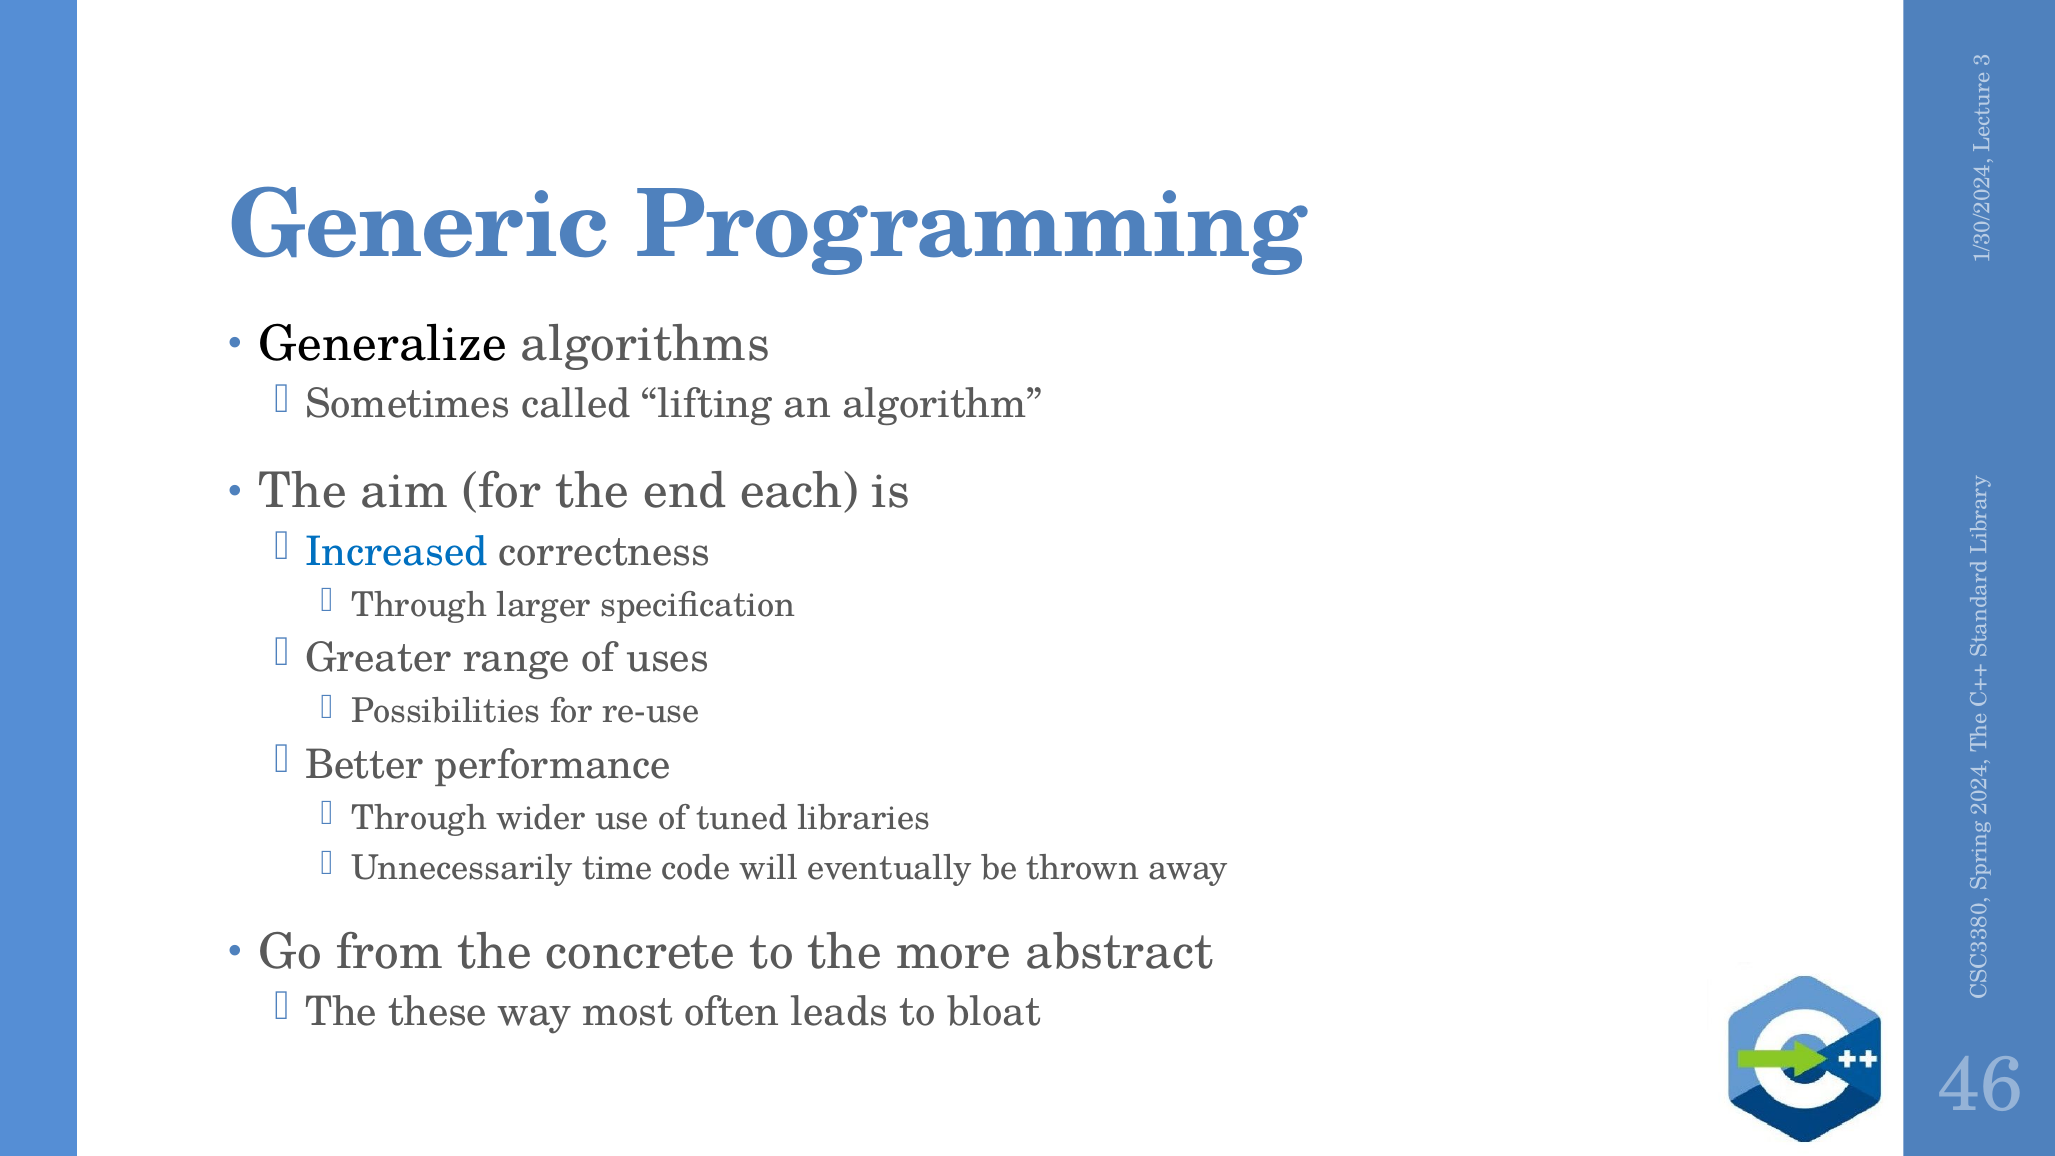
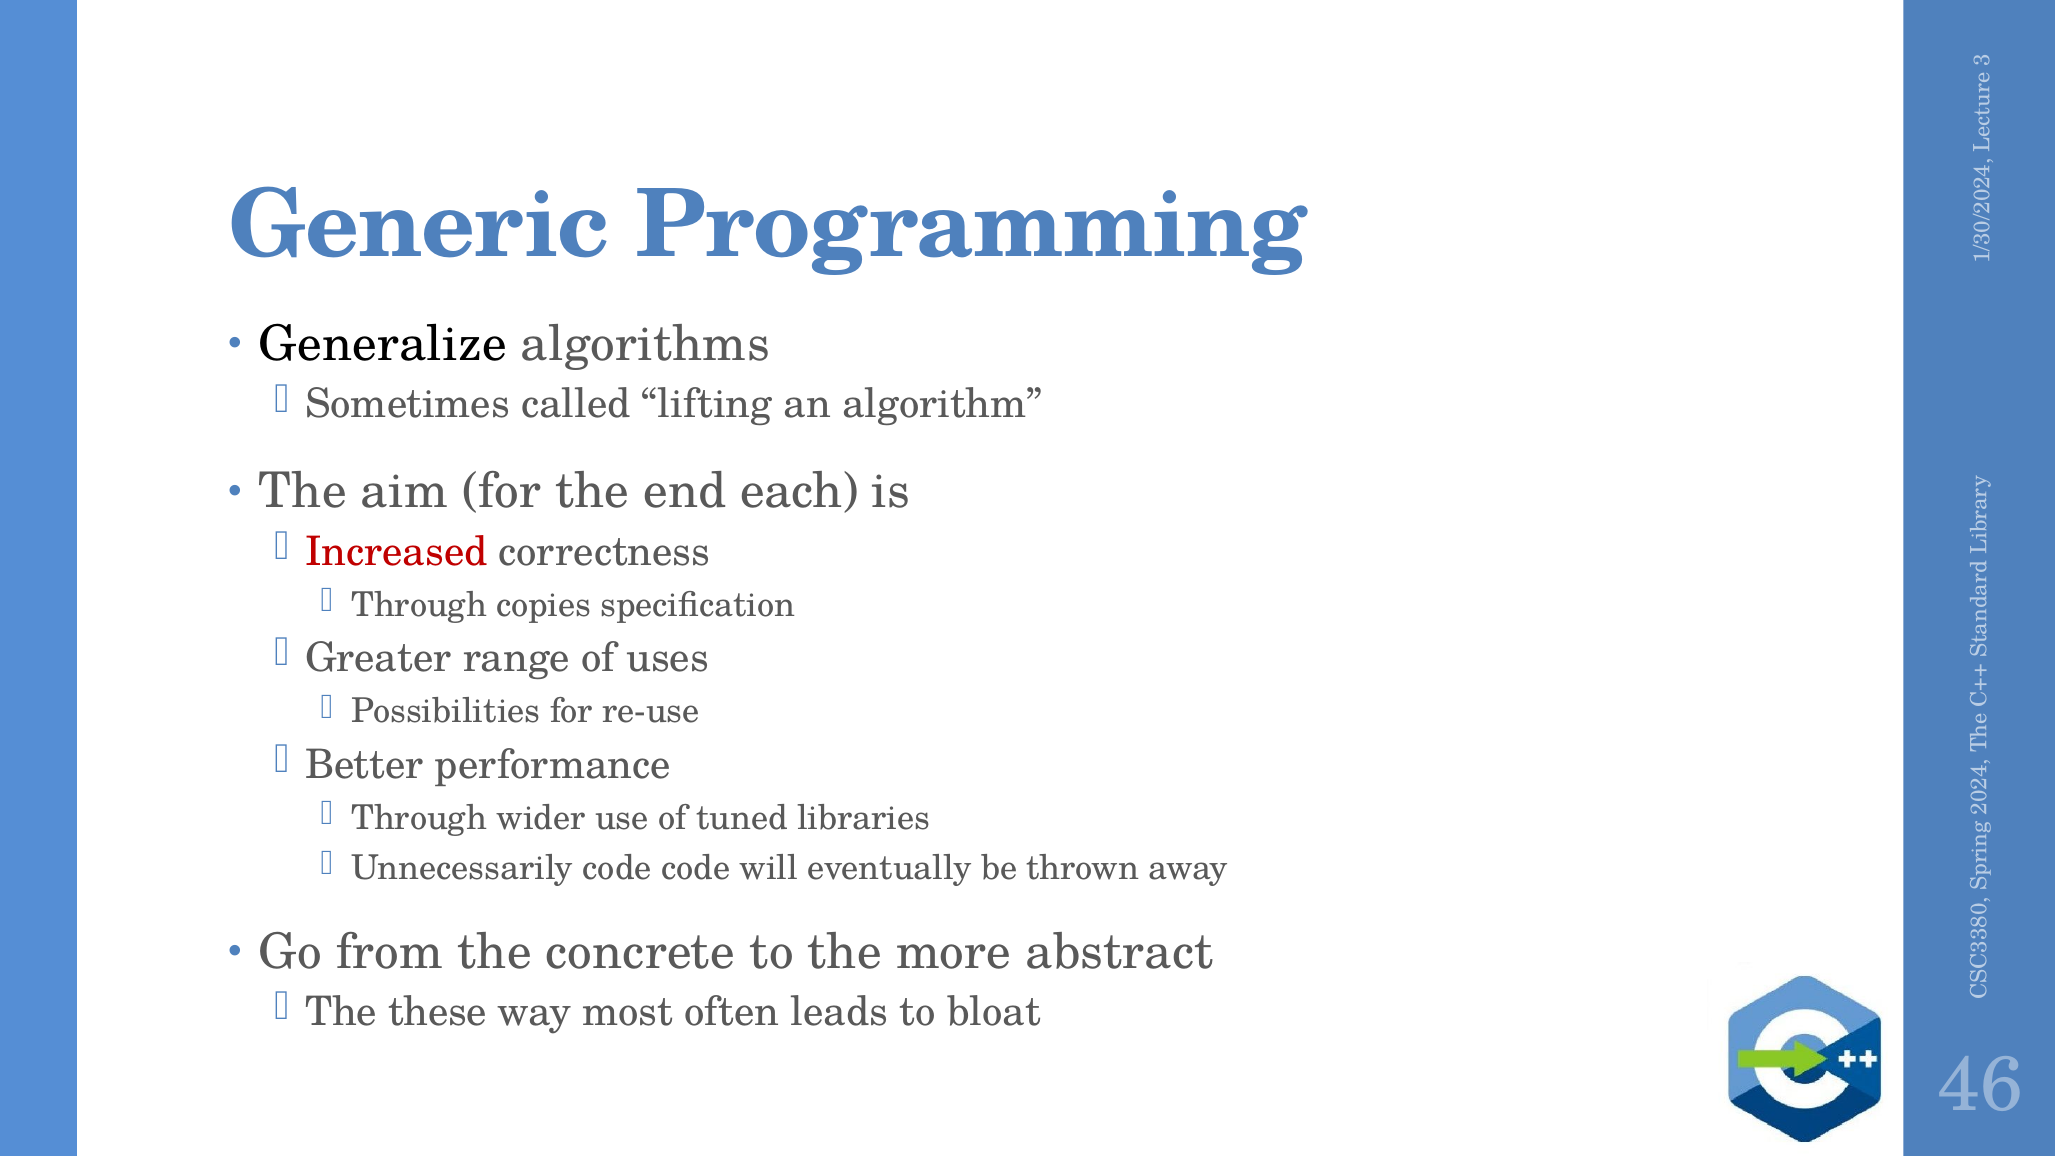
Increased colour: blue -> red
larger: larger -> copies
Unnecessarily time: time -> code
